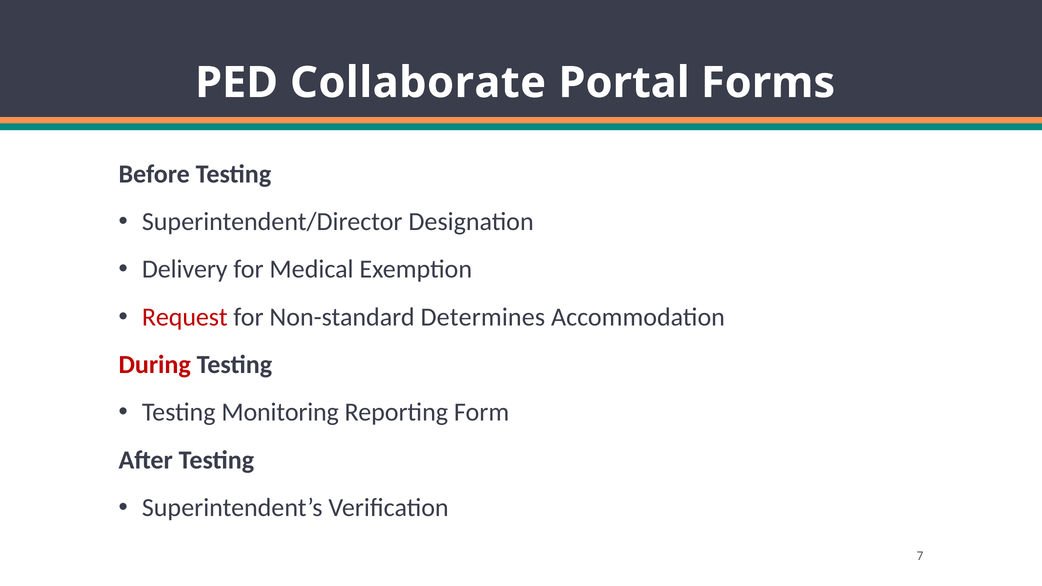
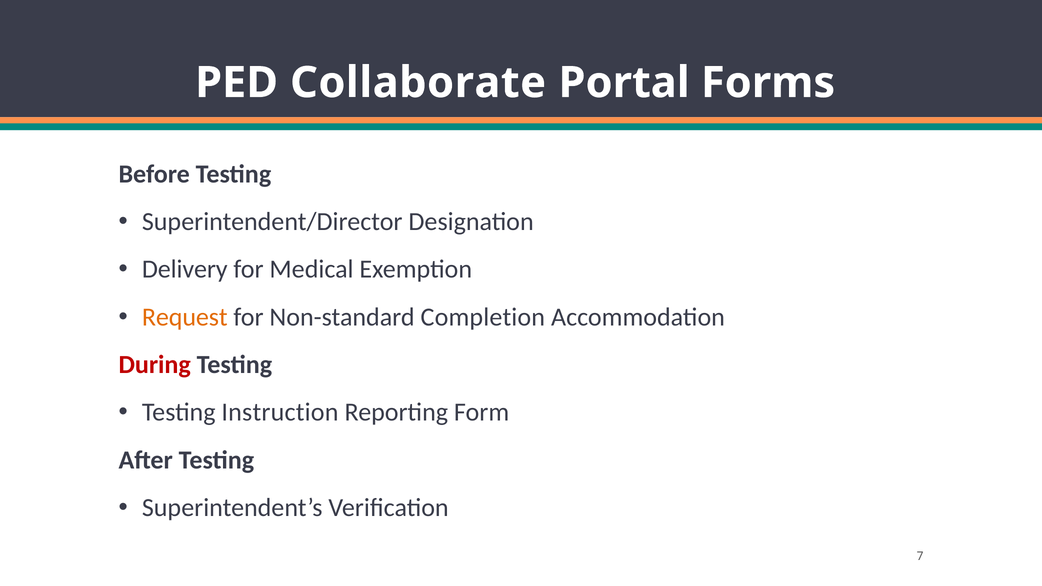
Request colour: red -> orange
Determines: Determines -> Completion
Monitoring: Monitoring -> Instruction
